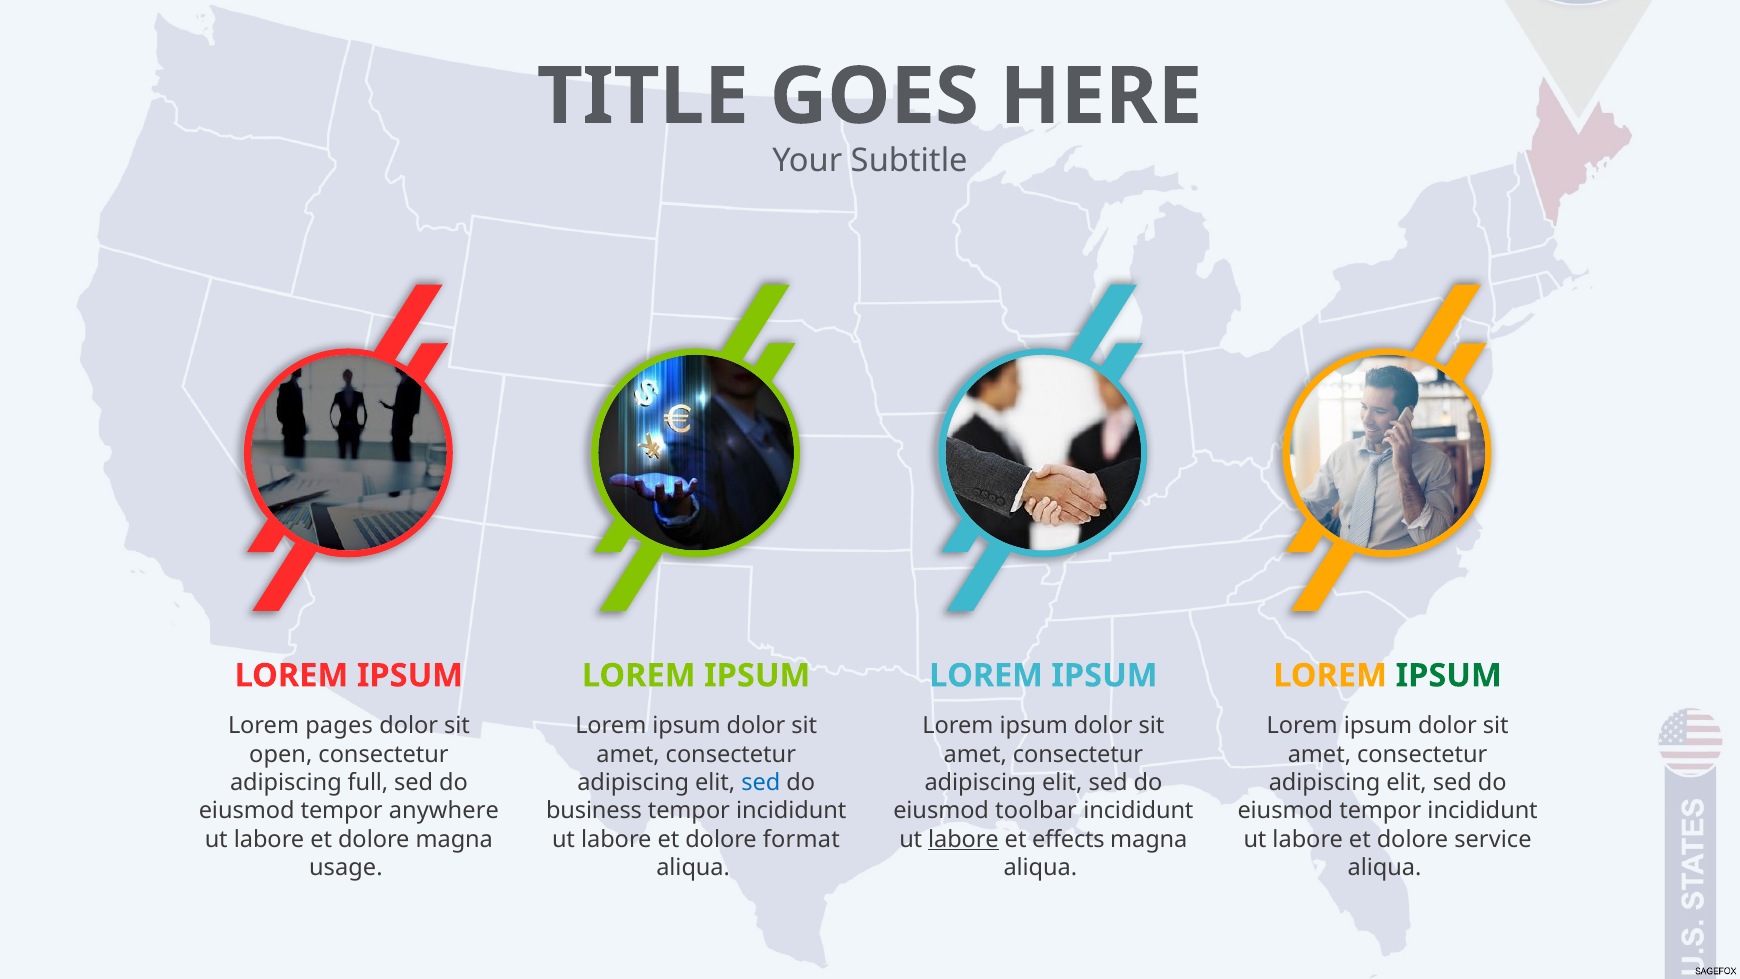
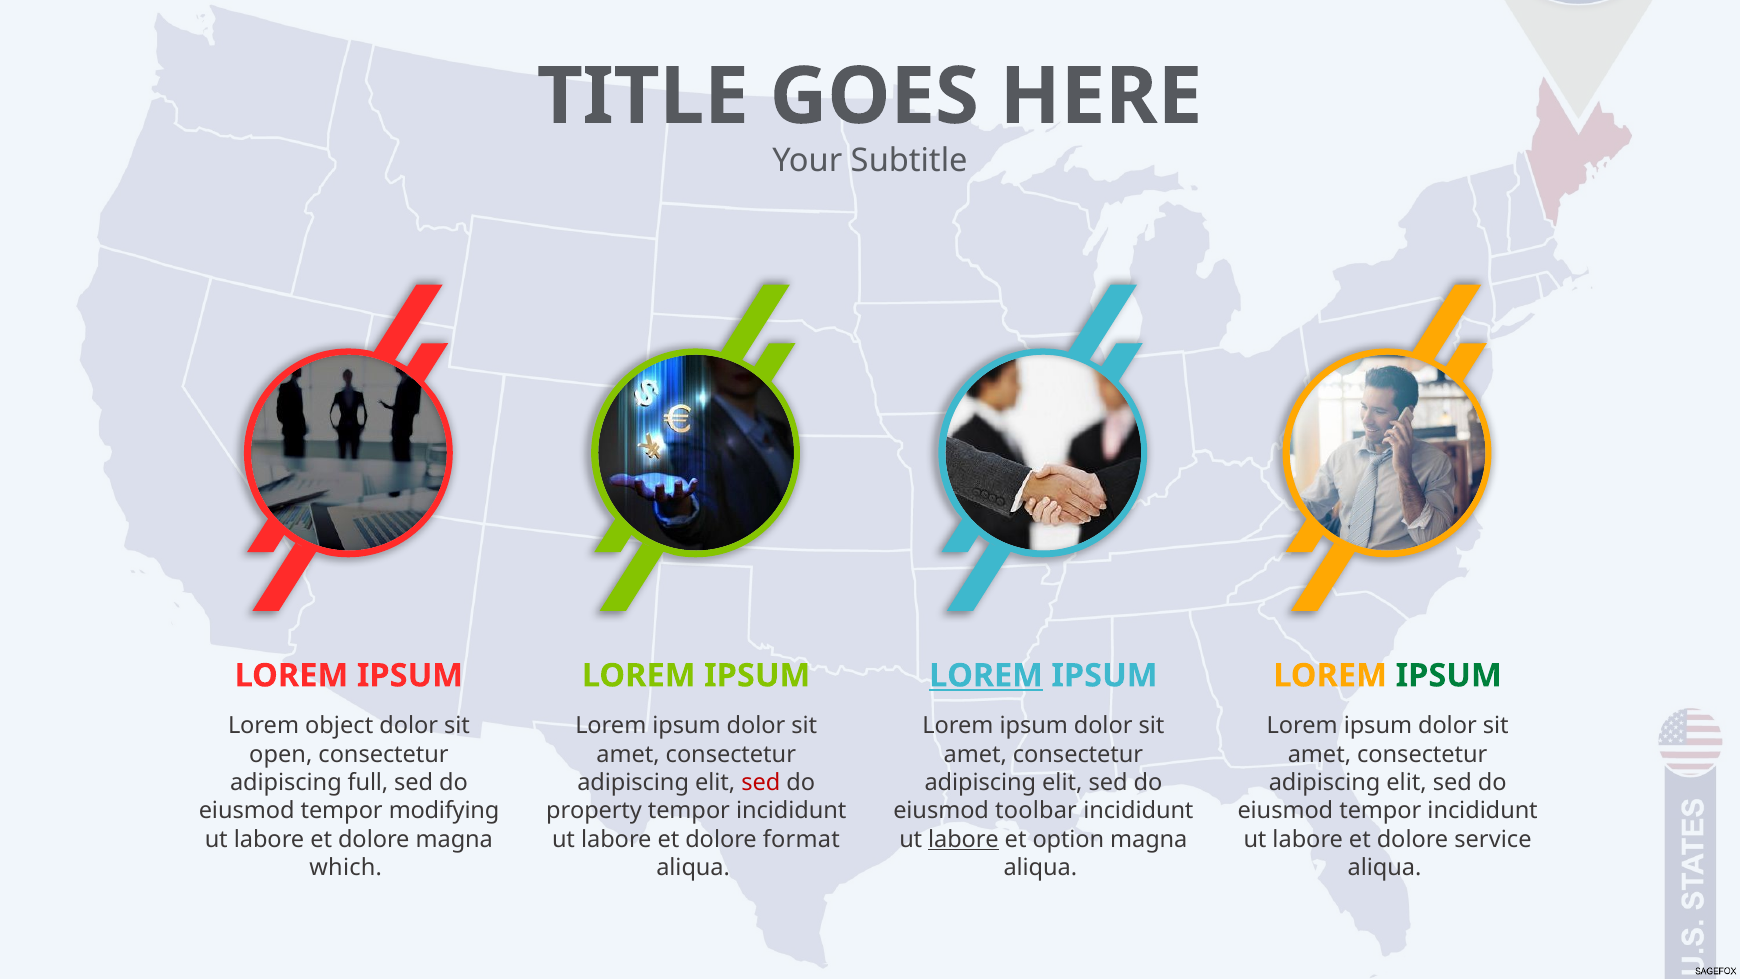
LOREM at (986, 675) underline: none -> present
pages: pages -> object
sed at (761, 783) colour: blue -> red
anywhere: anywhere -> modifying
business: business -> property
effects: effects -> option
usage: usage -> which
